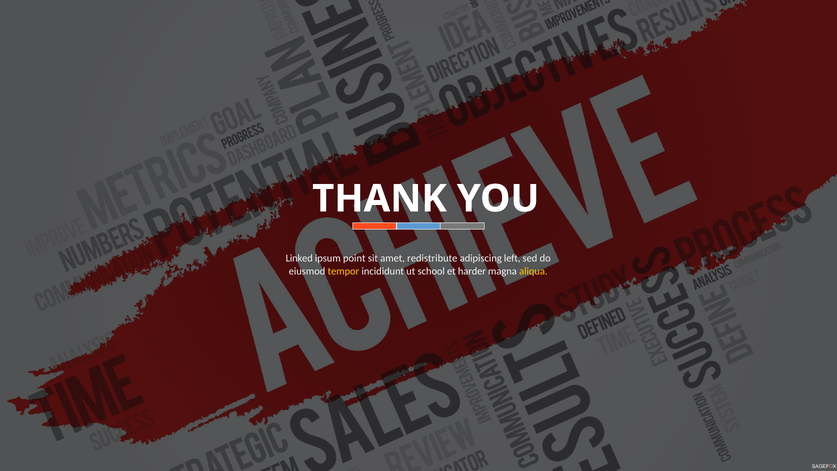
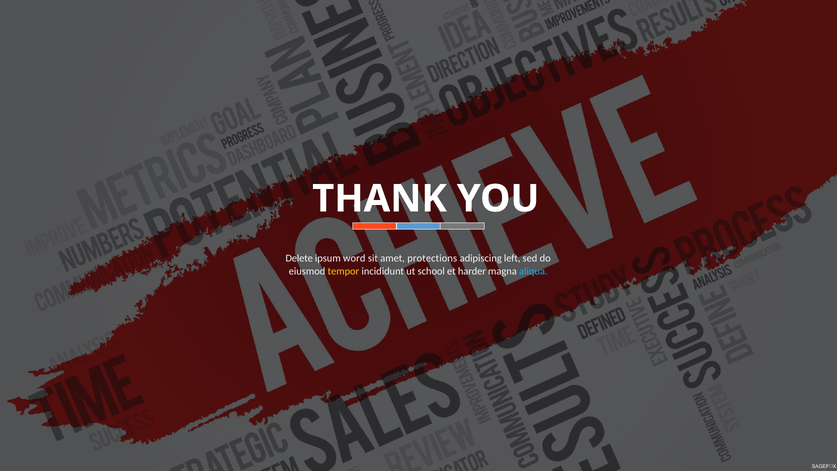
Linked: Linked -> Delete
point: point -> word
redistribute: redistribute -> protections
aliqua colour: yellow -> light blue
